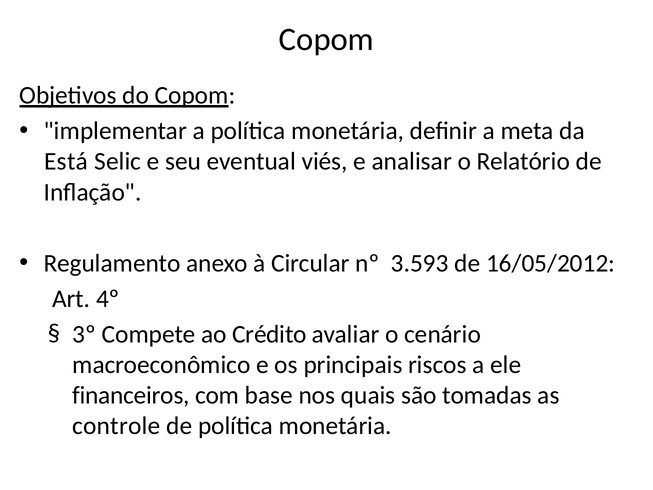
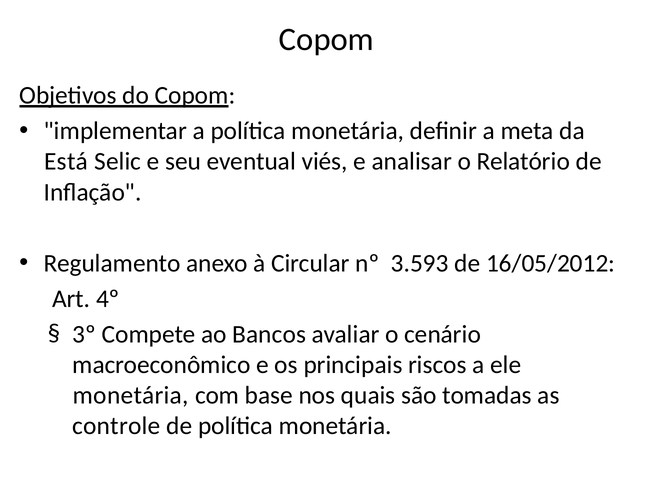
Crédito: Crédito -> Bancos
financeiros at (131, 395): financeiros -> monetária
